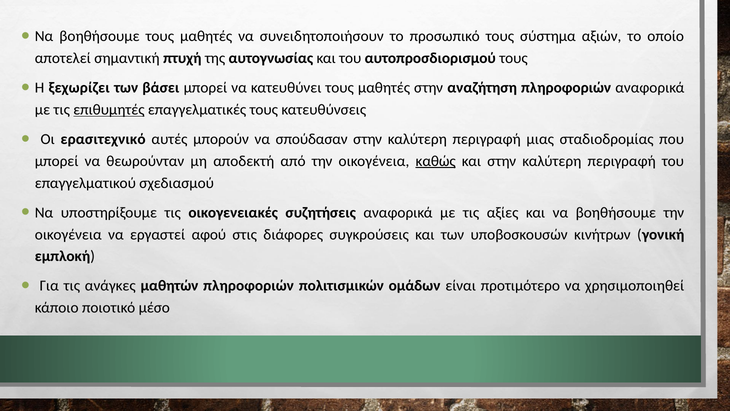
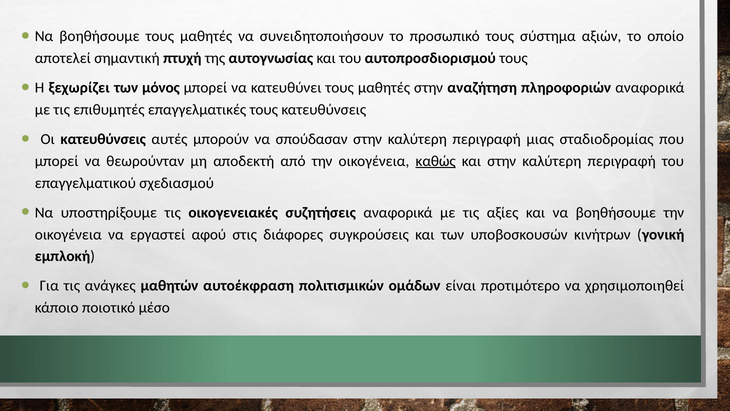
βάσει: βάσει -> μόνος
επιθυμητές underline: present -> none
Οι ερασιτεχνικό: ερασιτεχνικό -> κατευθύνσεις
μαθητών πληροφοριών: πληροφοριών -> αυτοέκφραση
